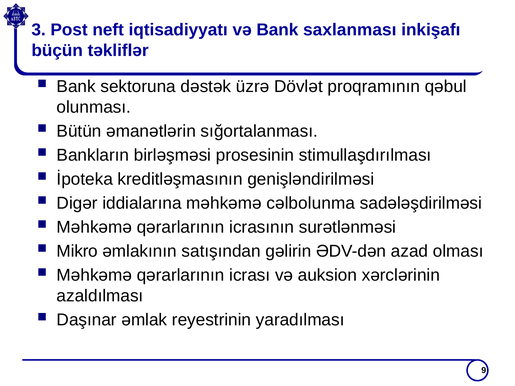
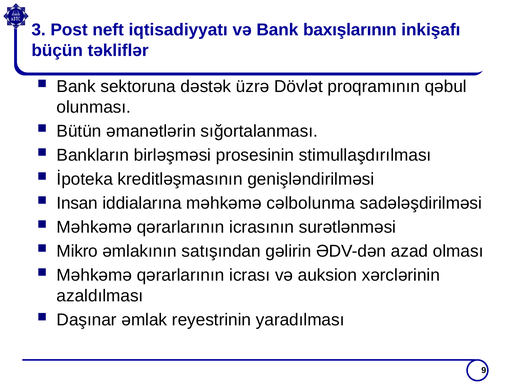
saxlanması: saxlanması -> baxışlarının
Digər: Digər -> Insan
